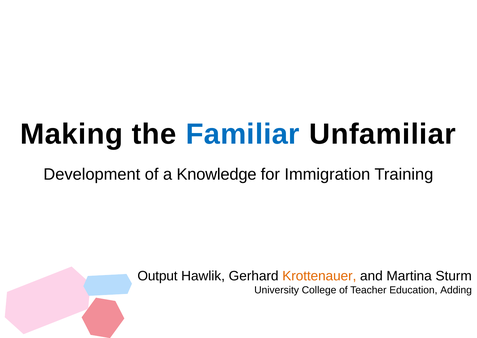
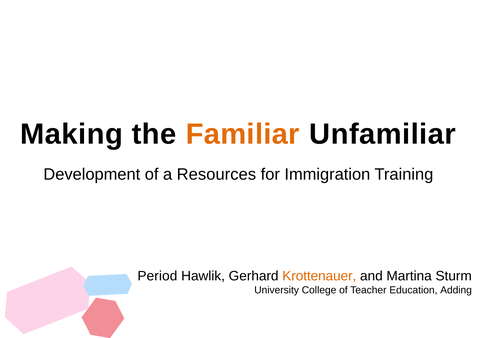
Familiar colour: blue -> orange
Knowledge: Knowledge -> Resources
Output: Output -> Period
